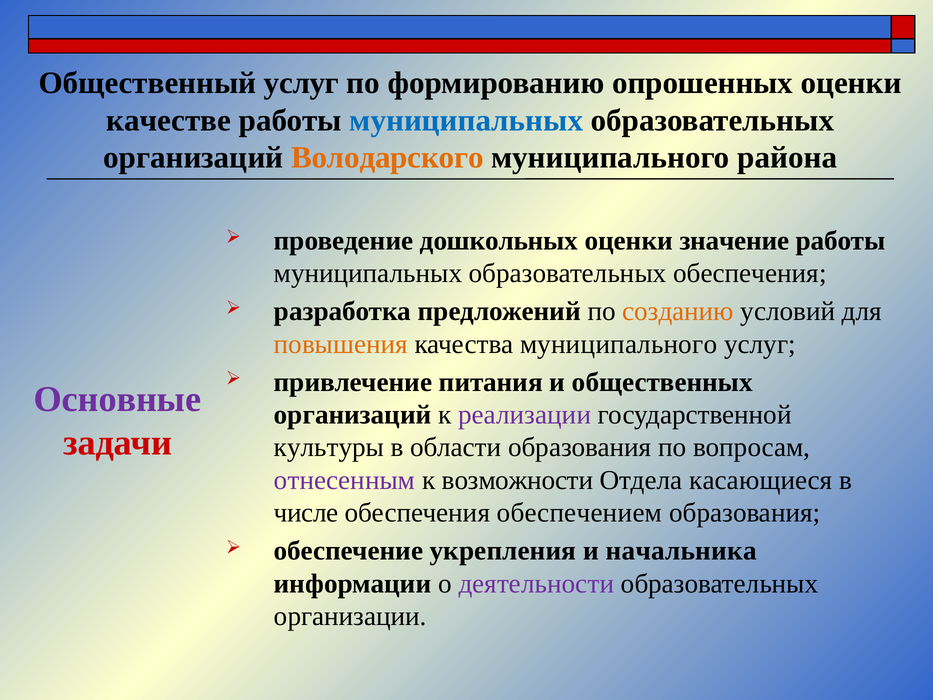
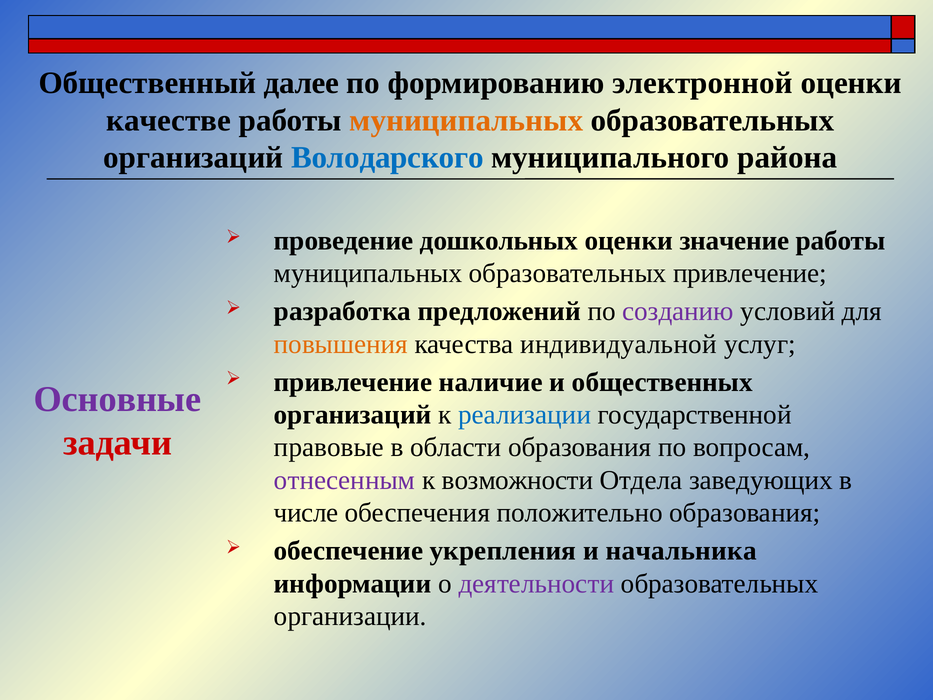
Общественный услуг: услуг -> далее
опрошенных: опрошенных -> электронной
муниципальных at (466, 120) colour: blue -> orange
Володарского colour: orange -> blue
образовательных обеспечения: обеспечения -> привлечение
созданию colour: orange -> purple
качества муниципального: муниципального -> индивидуальной
питания: питания -> наличие
реализации colour: purple -> blue
культуры: культуры -> правовые
касающиеся: касающиеся -> заведующих
обеспечением: обеспечением -> положительно
